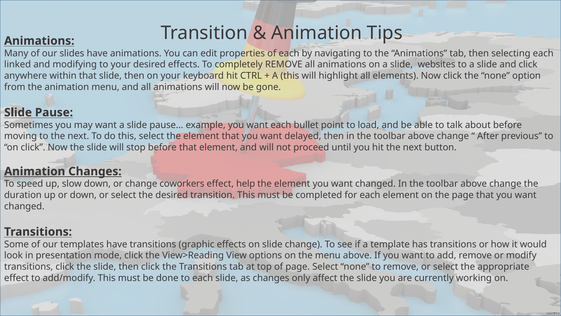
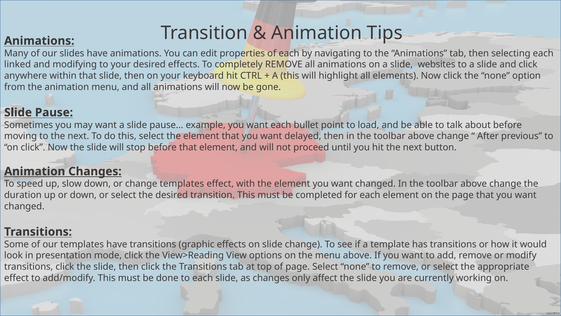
change coworkers: coworkers -> templates
help: help -> with
